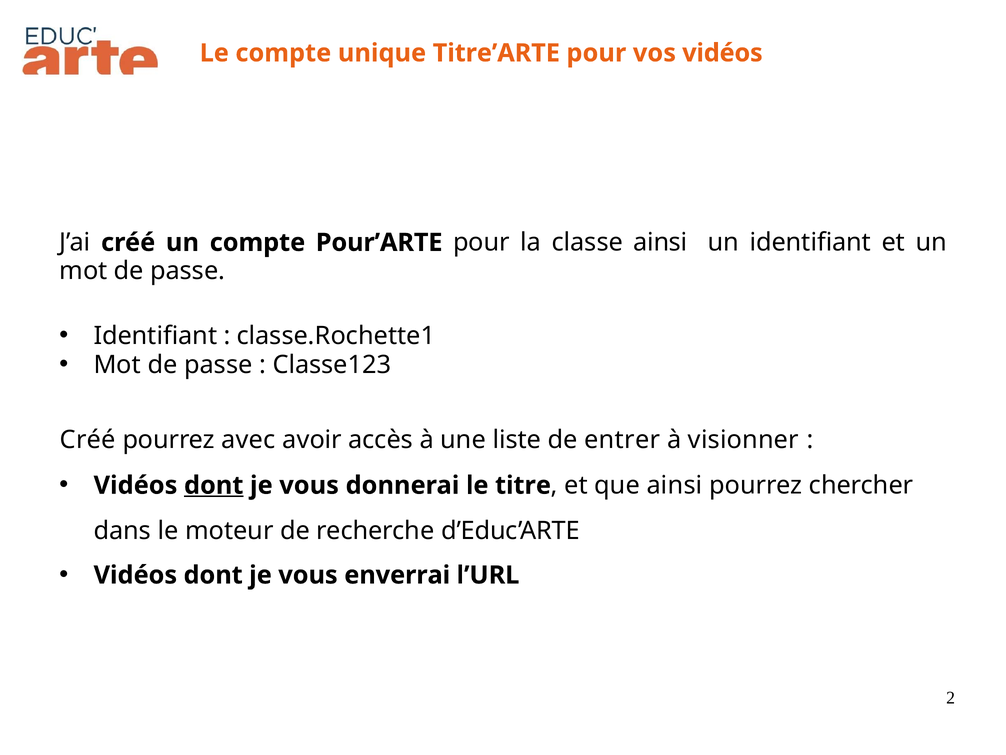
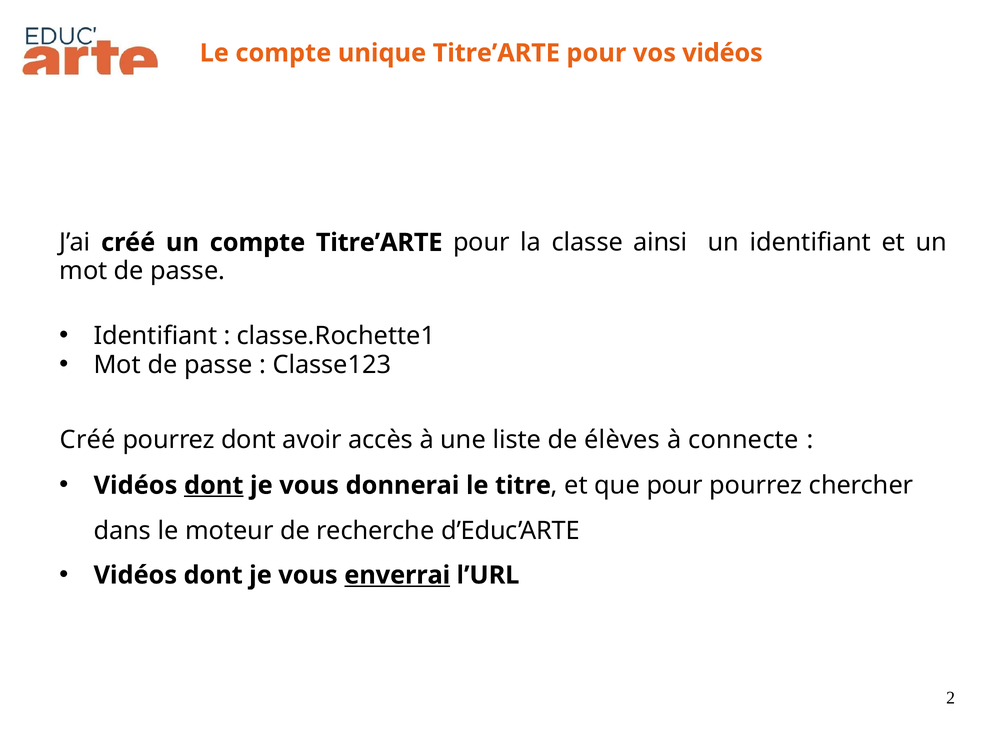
compte Pour’ARTE: Pour’ARTE -> Titre’ARTE
pourrez avec: avec -> dont
entrer: entrer -> élèves
visionner: visionner -> connecte
que ainsi: ainsi -> pour
enverrai underline: none -> present
